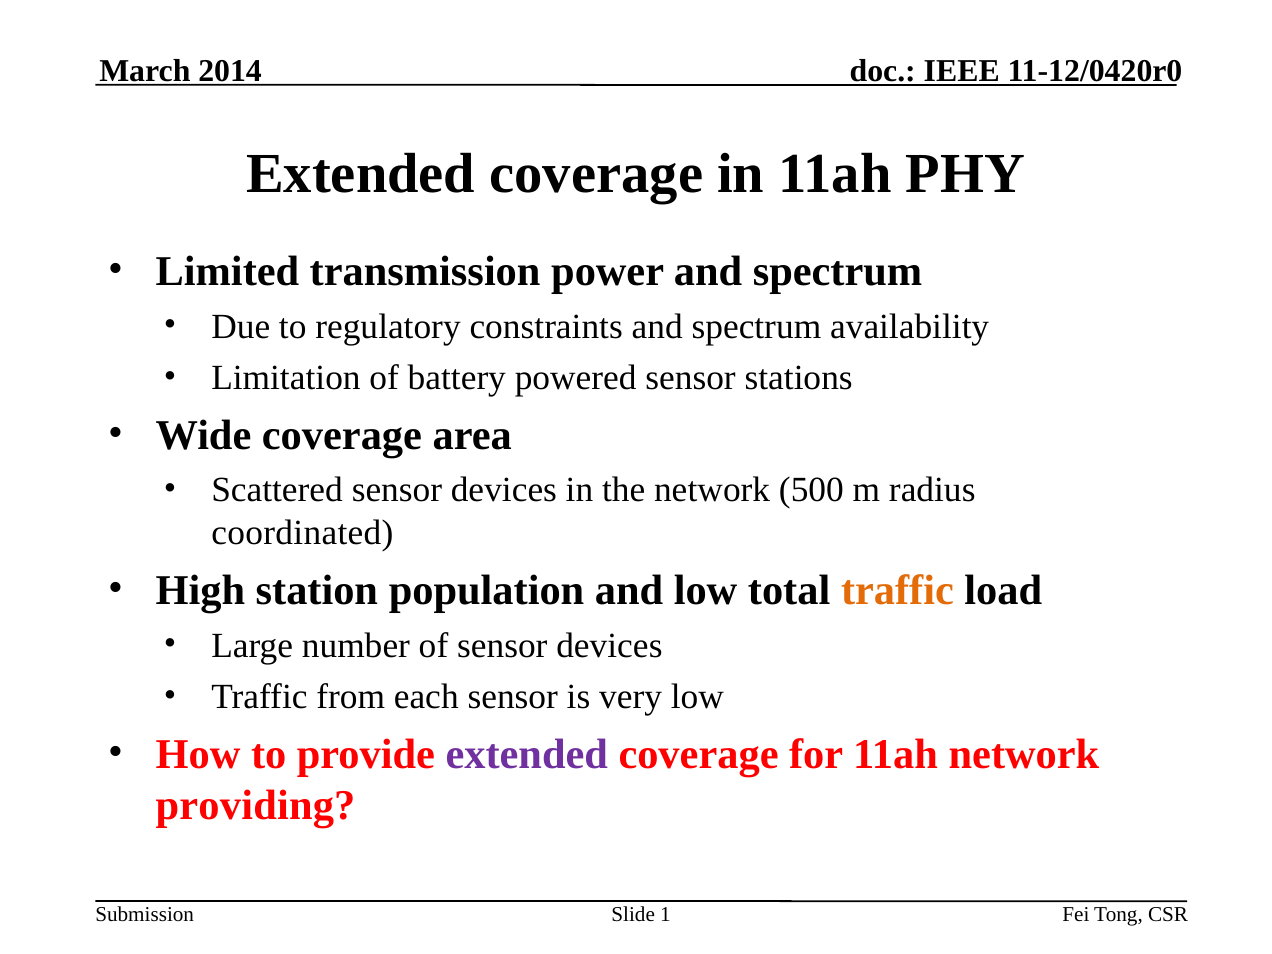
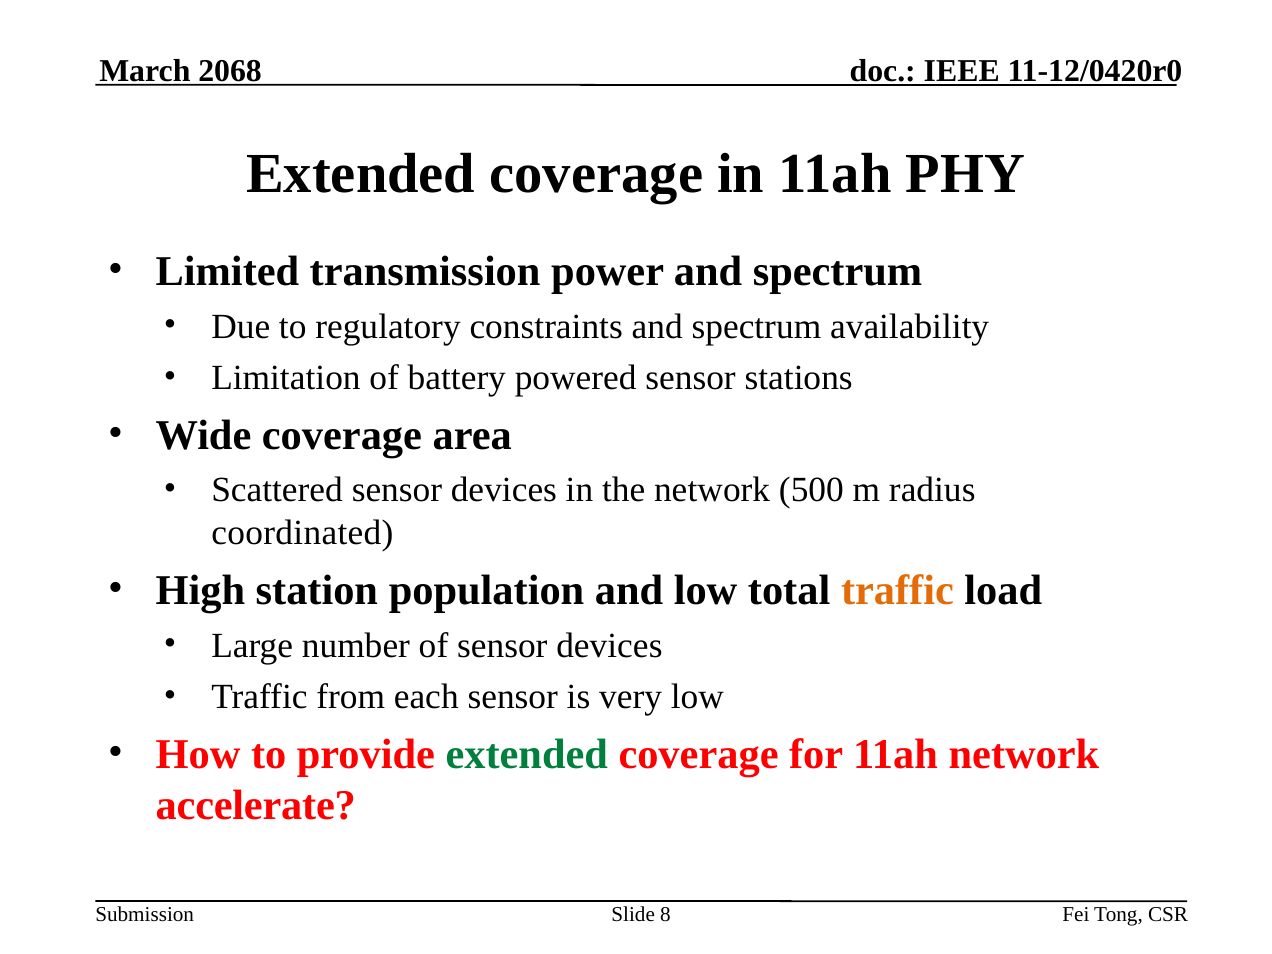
2014: 2014 -> 2068
extended at (527, 754) colour: purple -> green
providing: providing -> accelerate
1: 1 -> 8
